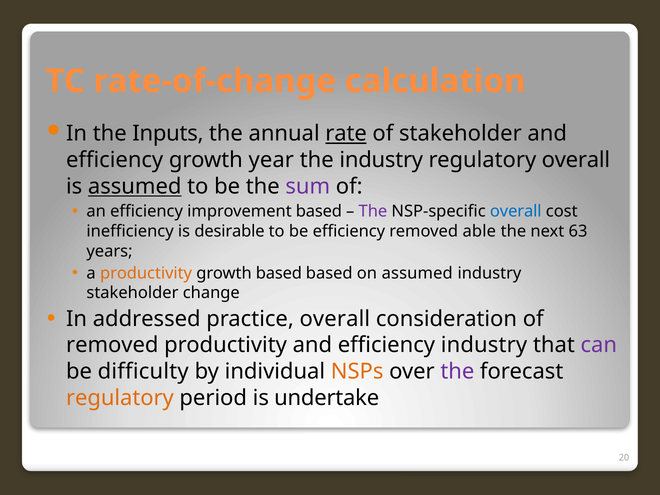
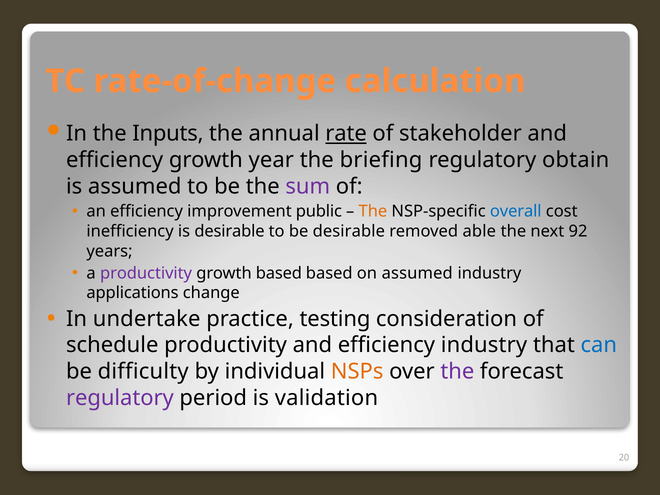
the industry: industry -> briefing
regulatory overall: overall -> obtain
assumed at (135, 187) underline: present -> none
improvement based: based -> public
The at (373, 211) colour: purple -> orange
be efficiency: efficiency -> desirable
63: 63 -> 92
productivity at (146, 273) colour: orange -> purple
stakeholder at (132, 293): stakeholder -> applications
addressed: addressed -> undertake
practice overall: overall -> testing
removed at (112, 345): removed -> schedule
can colour: purple -> blue
regulatory at (120, 398) colour: orange -> purple
undertake: undertake -> validation
